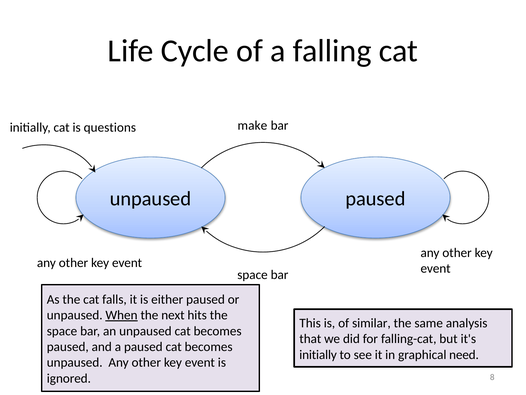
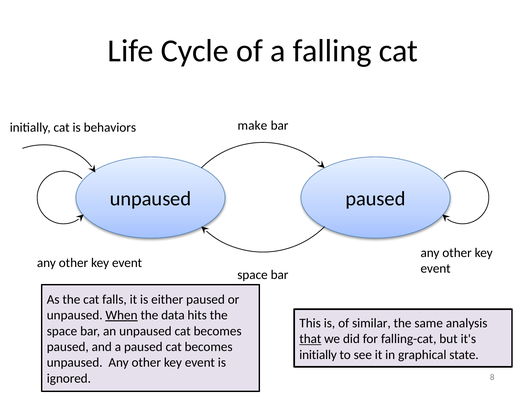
questions: questions -> behaviors
next: next -> data
that underline: none -> present
need: need -> state
